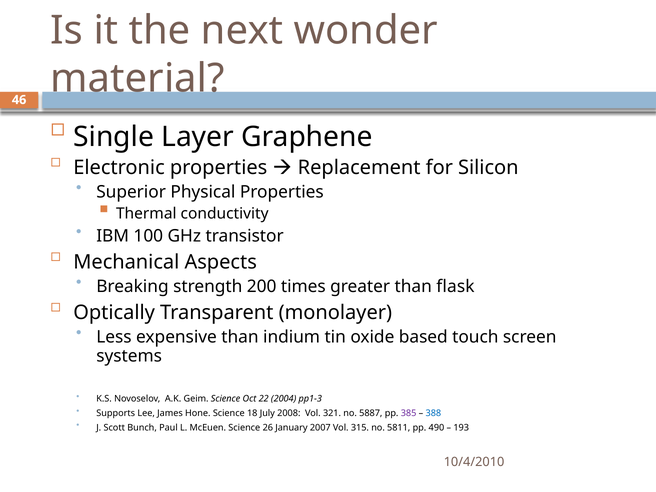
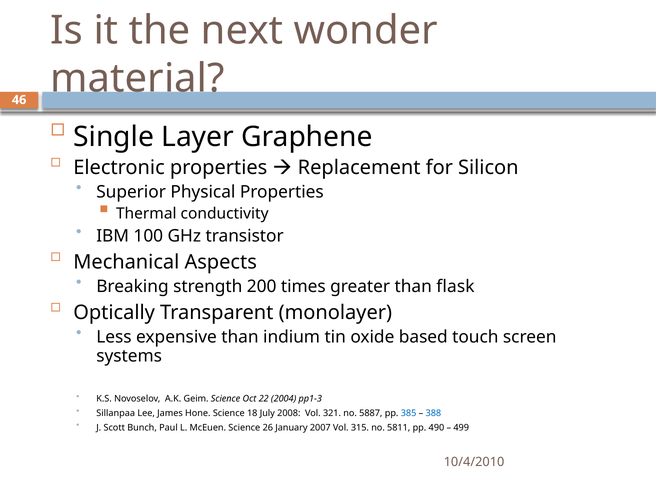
Supports: Supports -> Sillanpaa
385 colour: purple -> blue
193: 193 -> 499
